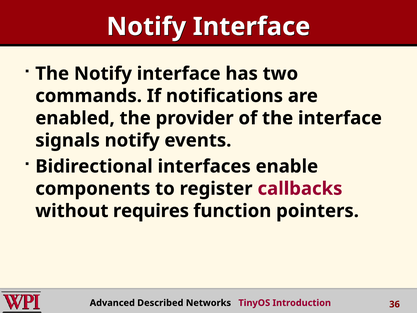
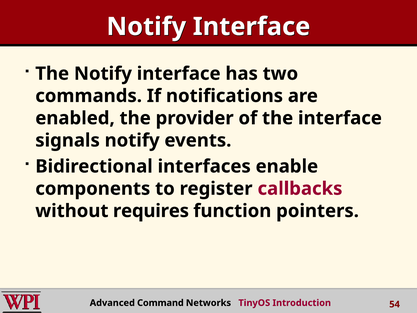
Described: Described -> Command
36: 36 -> 54
